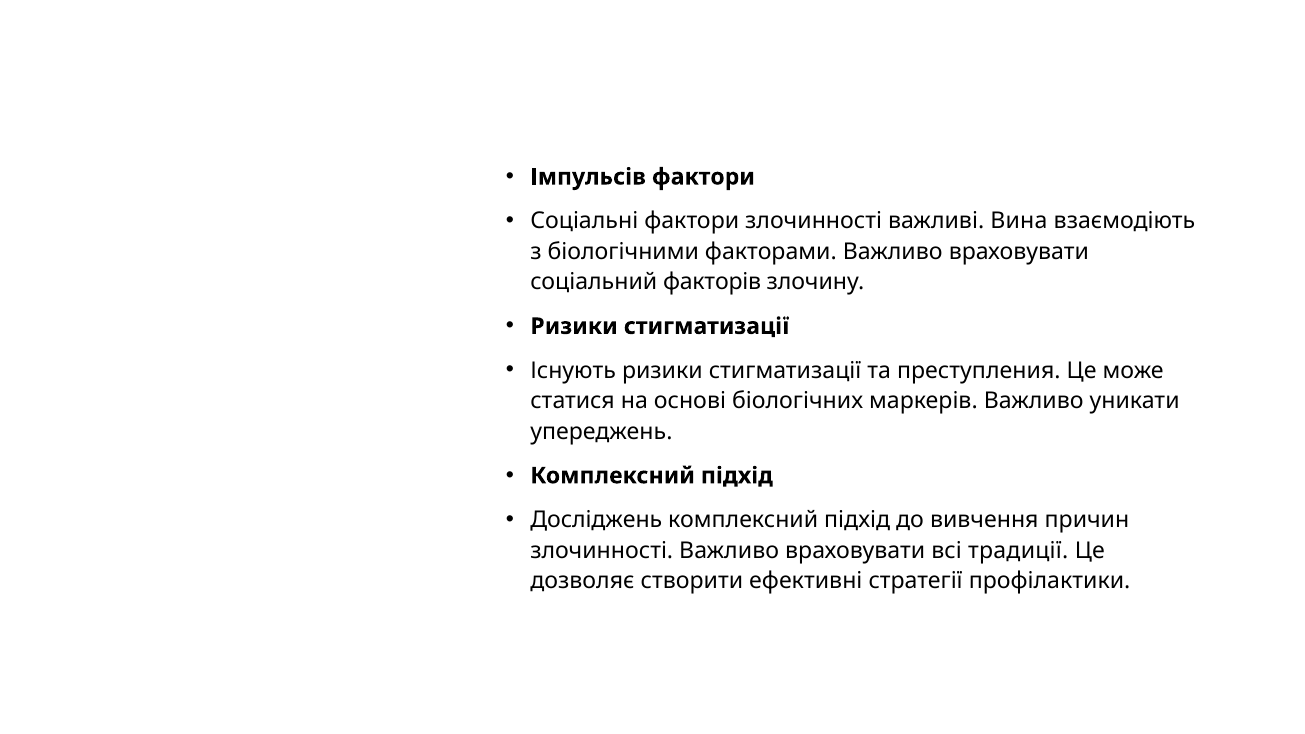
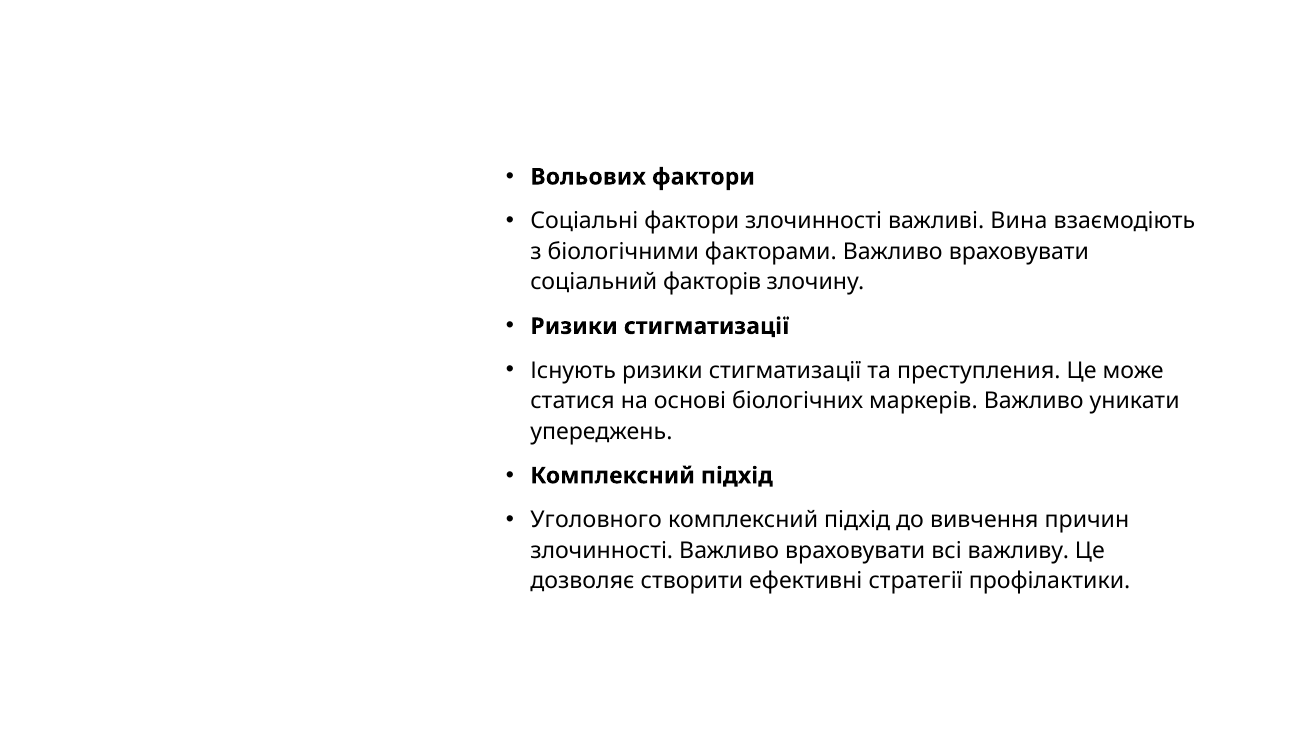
Імпульсів: Імпульсів -> Вольових
Досліджень: Досліджень -> Уголовного
традиції: традиції -> важливу
